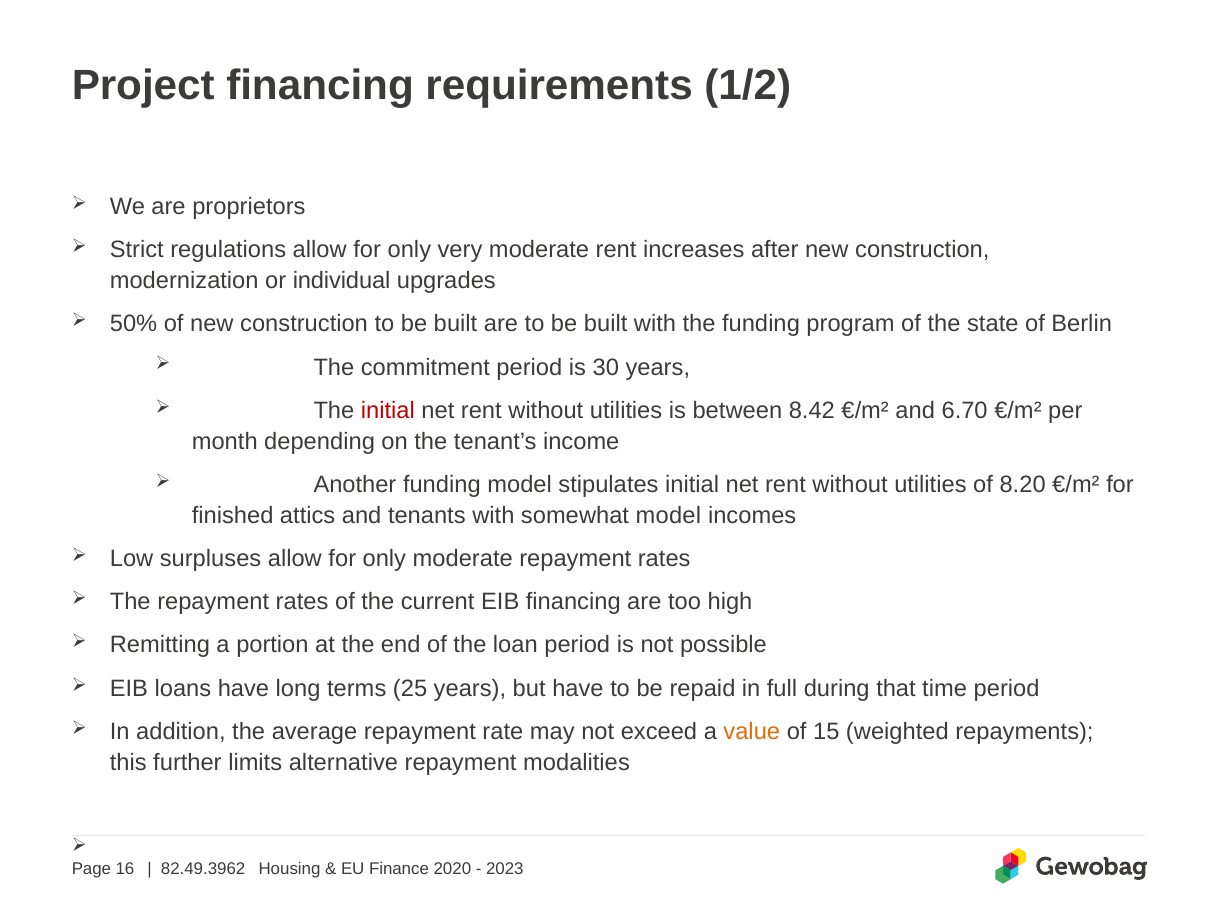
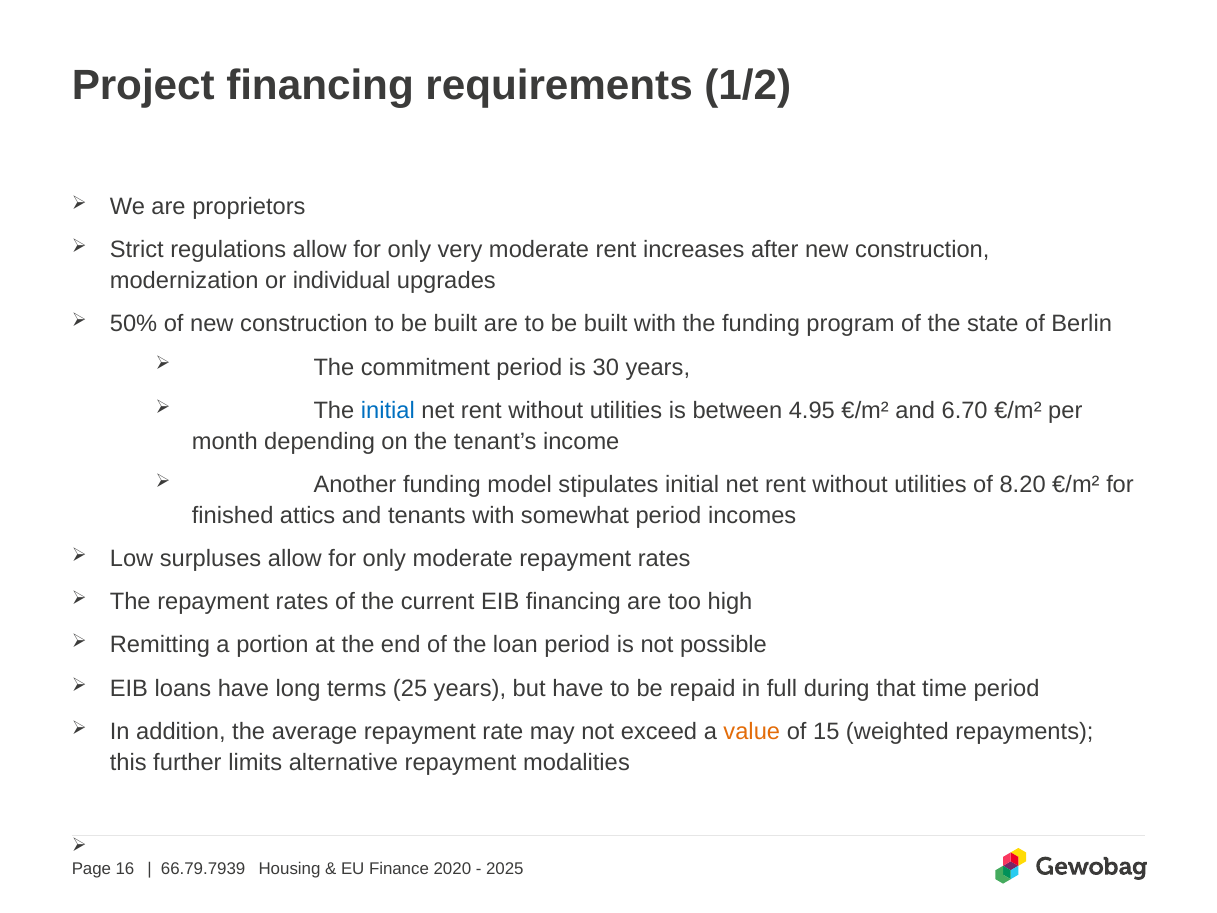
initial at (388, 410) colour: red -> blue
8.42: 8.42 -> 4.95
somewhat model: model -> period
2023: 2023 -> 2025
82.49.3962: 82.49.3962 -> 66.79.7939
